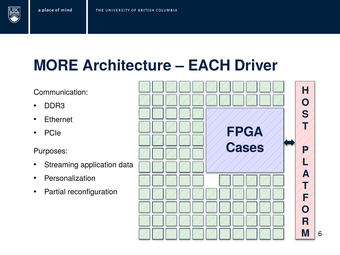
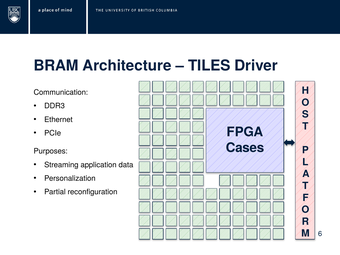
MORE: MORE -> BRAM
EACH: EACH -> TILES
